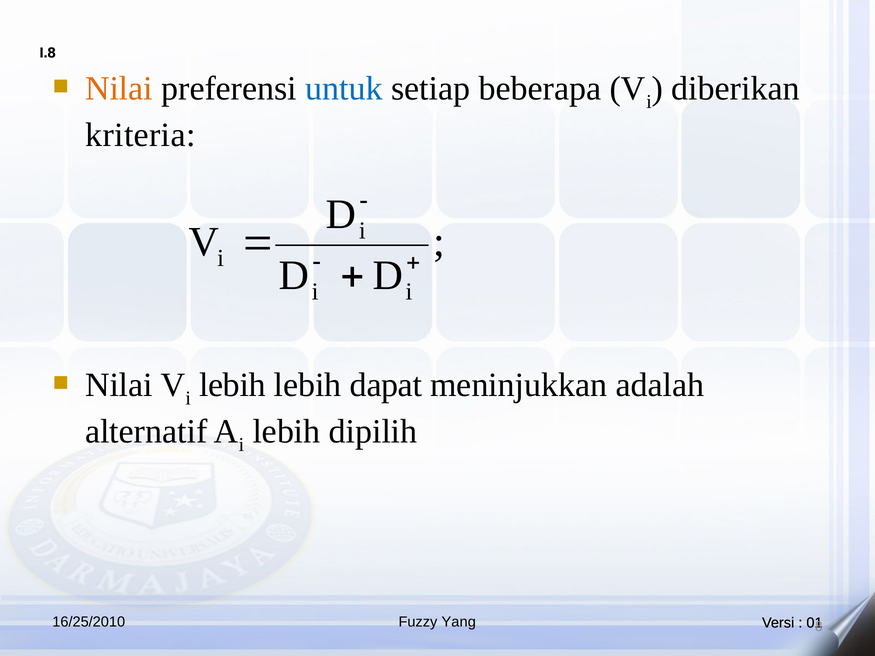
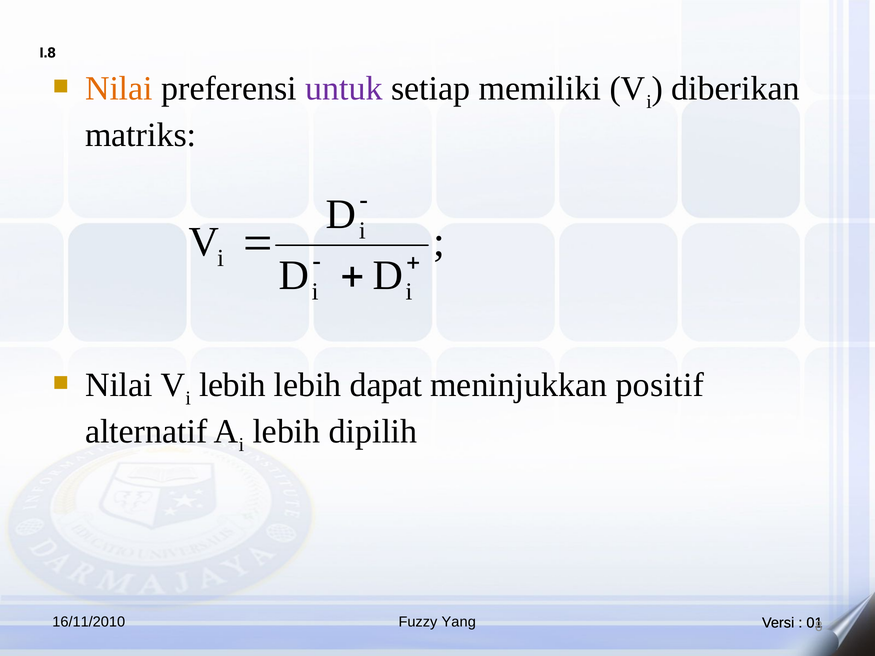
untuk colour: blue -> purple
beberapa: beberapa -> memiliki
kriteria: kriteria -> matriks
adalah: adalah -> positif
16/25/2010: 16/25/2010 -> 16/11/2010
